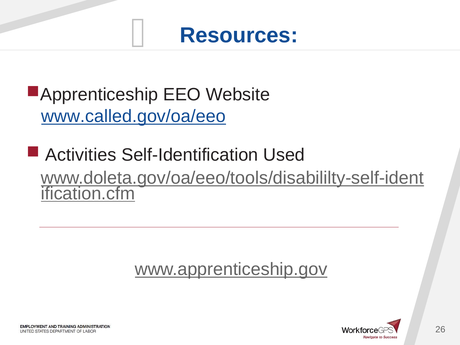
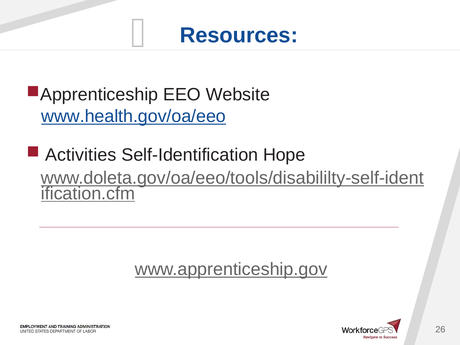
www.called.gov/oa/eeo: www.called.gov/oa/eeo -> www.health.gov/oa/eeo
Used: Used -> Hope
